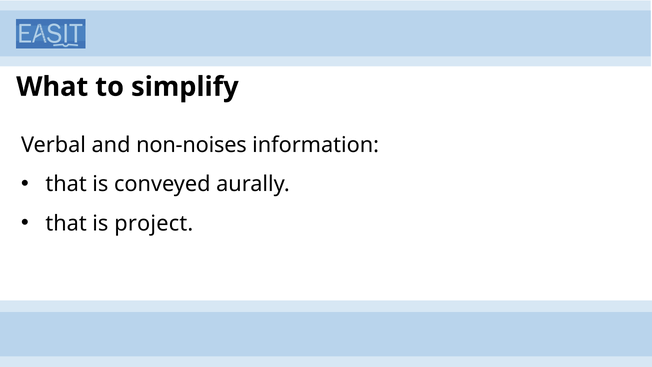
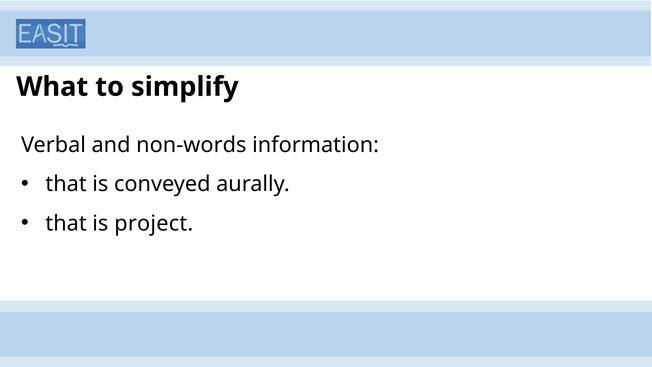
non-noises: non-noises -> non-words
